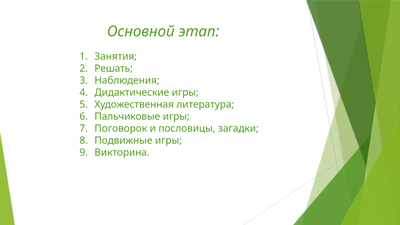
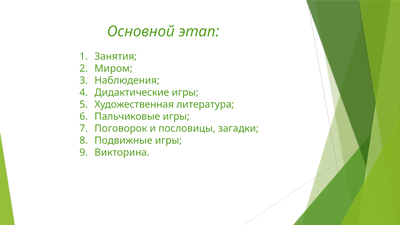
Решать: Решать -> Миром
